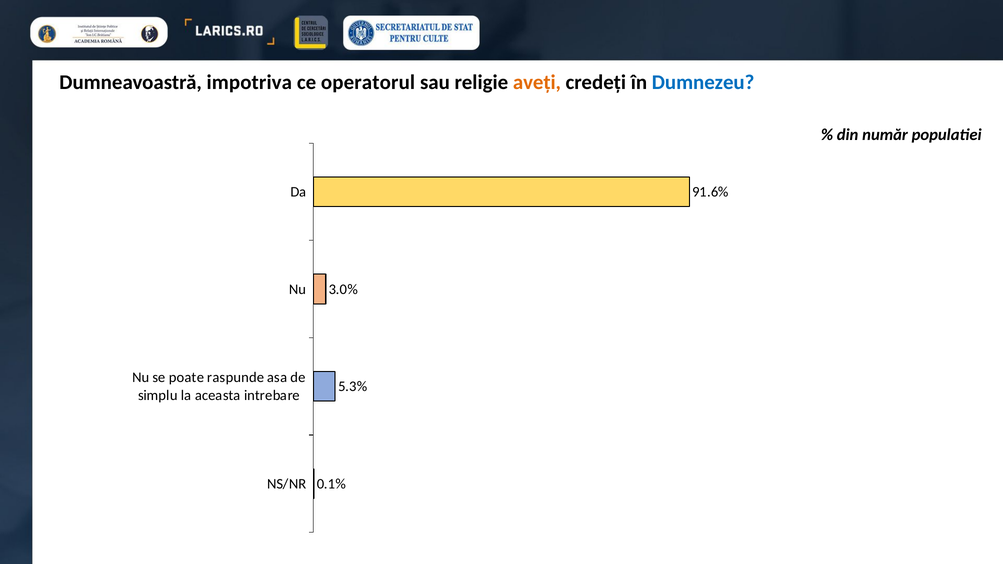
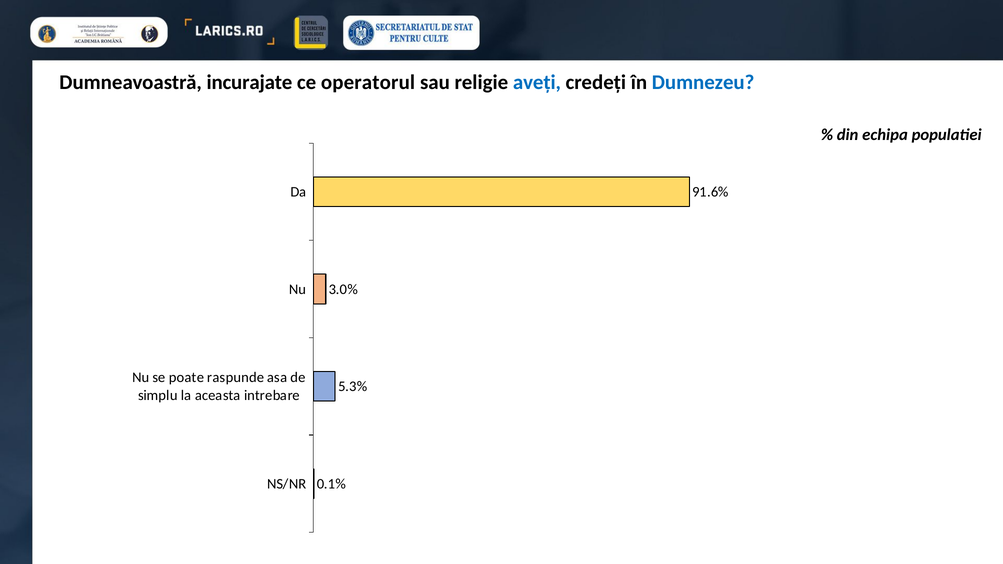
impotriva: impotriva -> incurajate
aveți colour: orange -> blue
număr: număr -> echipa
